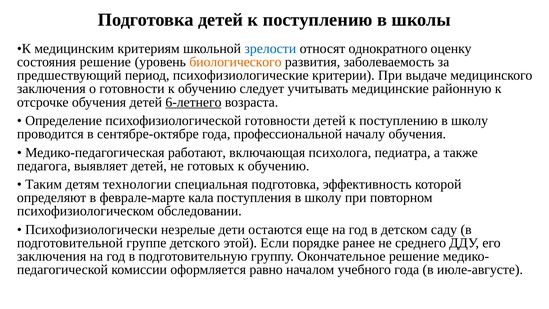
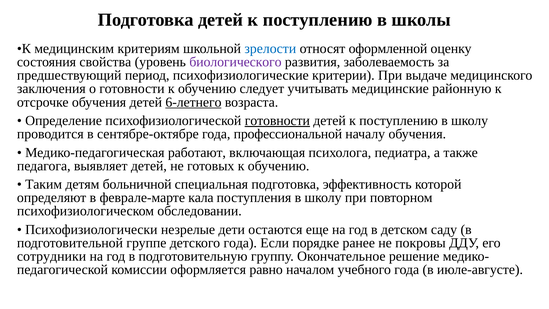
однократного: однократного -> оформленной
состояния решение: решение -> свойства
биологического colour: orange -> purple
готовности at (277, 121) underline: none -> present
технологии: технологии -> больничной
детского этой: этой -> года
среднего: среднего -> покровы
заключения at (52, 256): заключения -> сотрудники
